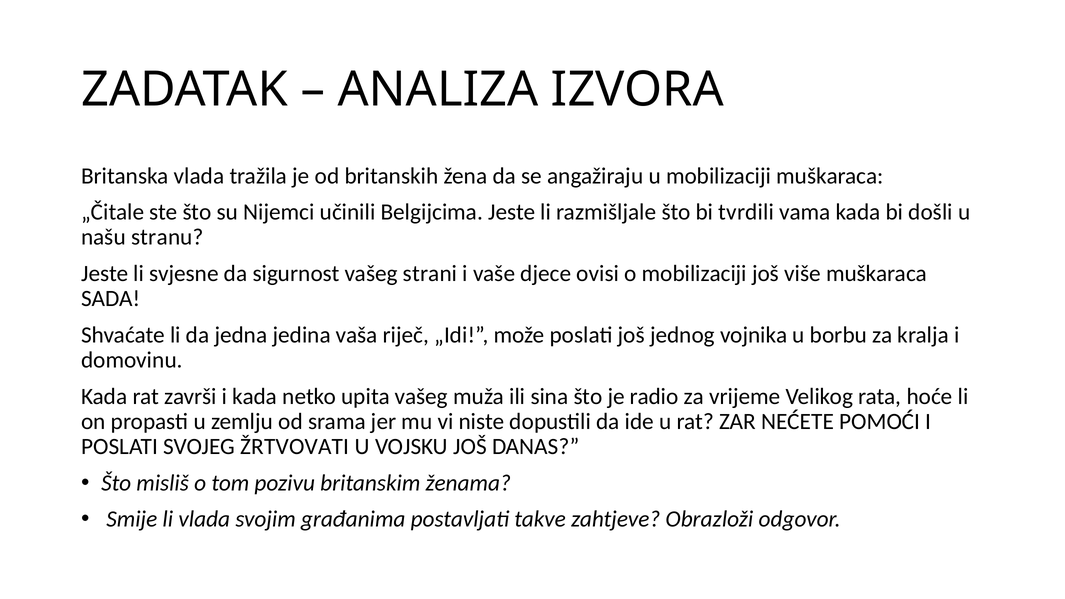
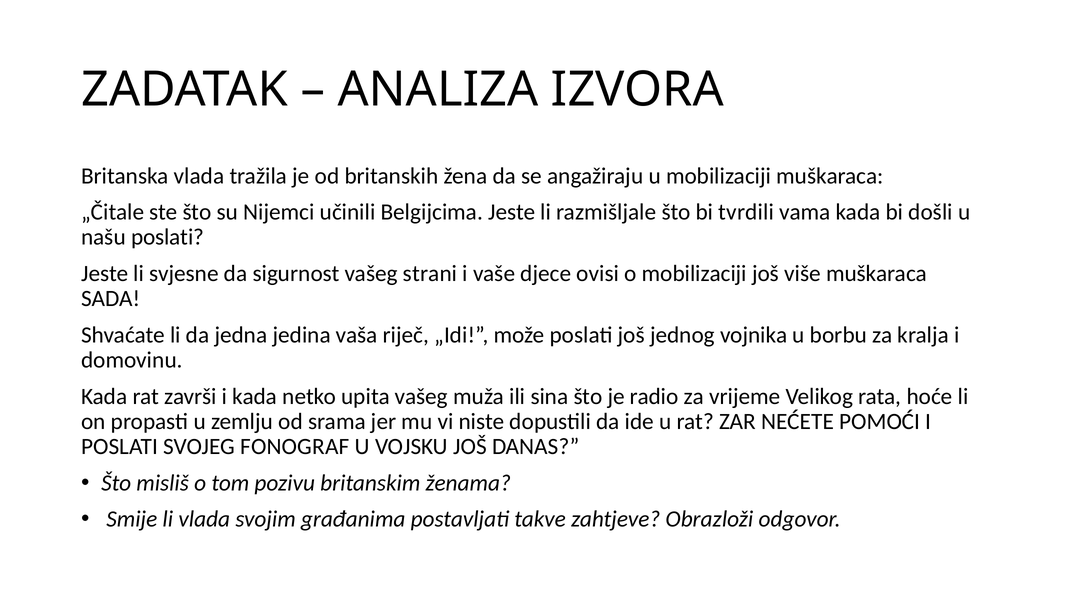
našu stranu: stranu -> poslati
ŽRTVOVATI: ŽRTVOVATI -> FONOGRAF
